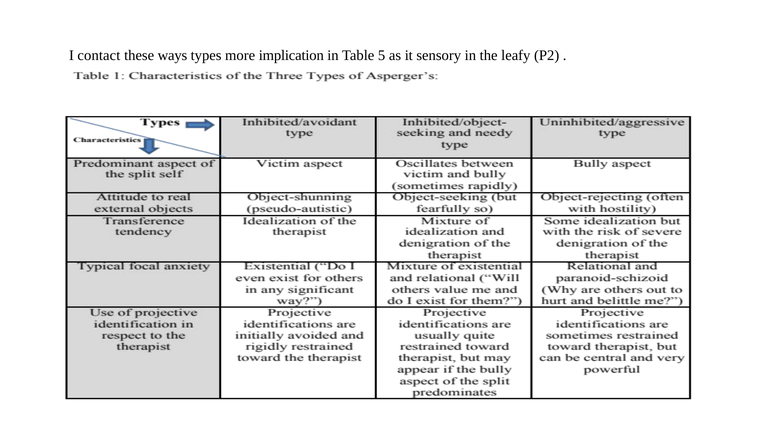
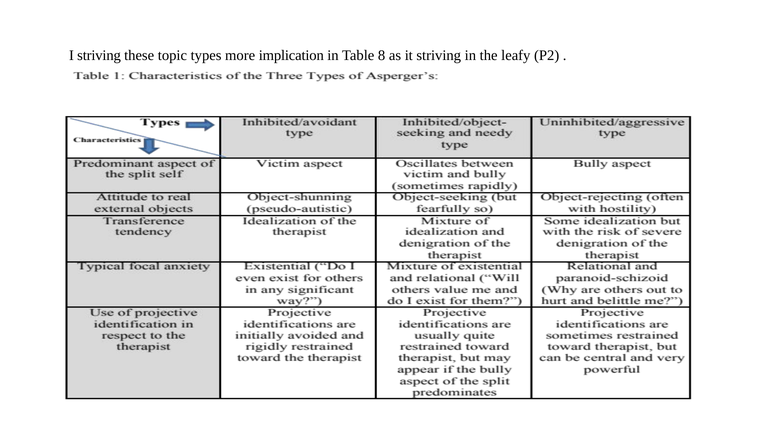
I contact: contact -> striving
ways: ways -> topic
5: 5 -> 8
it sensory: sensory -> striving
